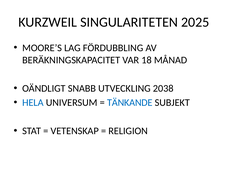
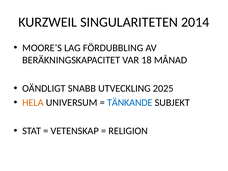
2025: 2025 -> 2014
2038: 2038 -> 2025
HELA colour: blue -> orange
